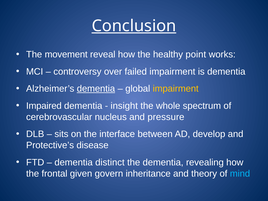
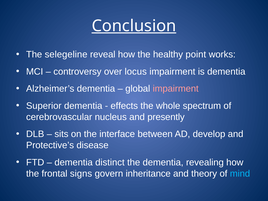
movement: movement -> selegeline
failed: failed -> locus
dementia at (96, 89) underline: present -> none
impairment at (176, 89) colour: yellow -> pink
Impaired: Impaired -> Superior
insight: insight -> effects
pressure: pressure -> presently
given: given -> signs
